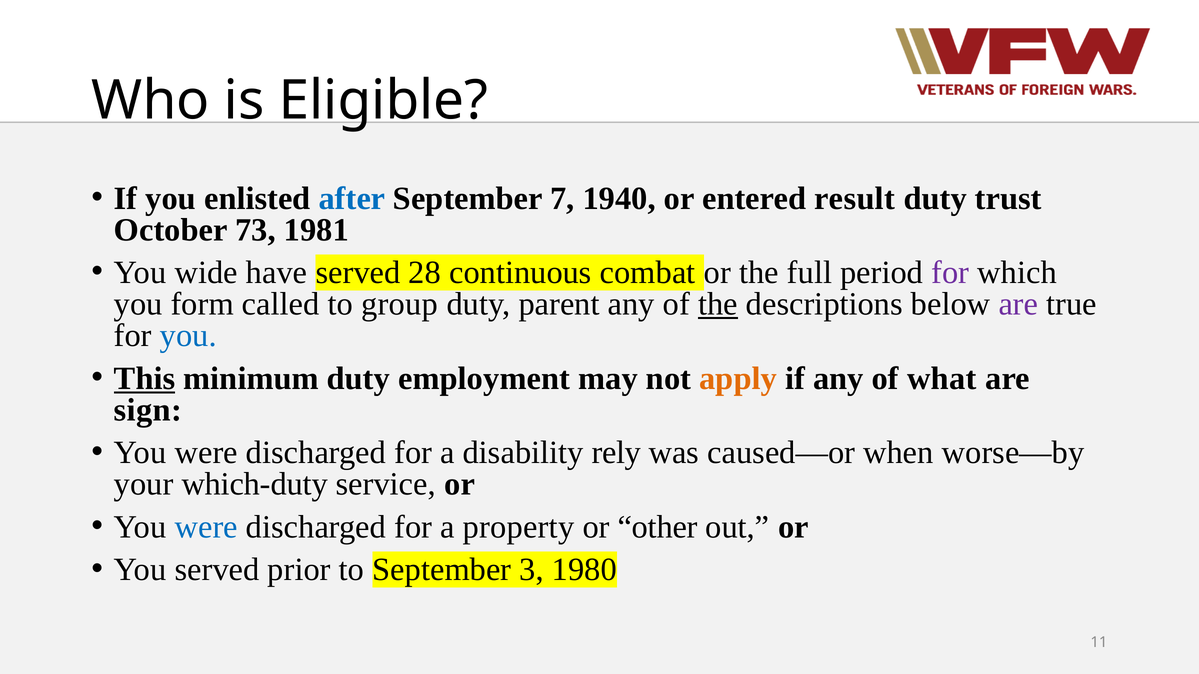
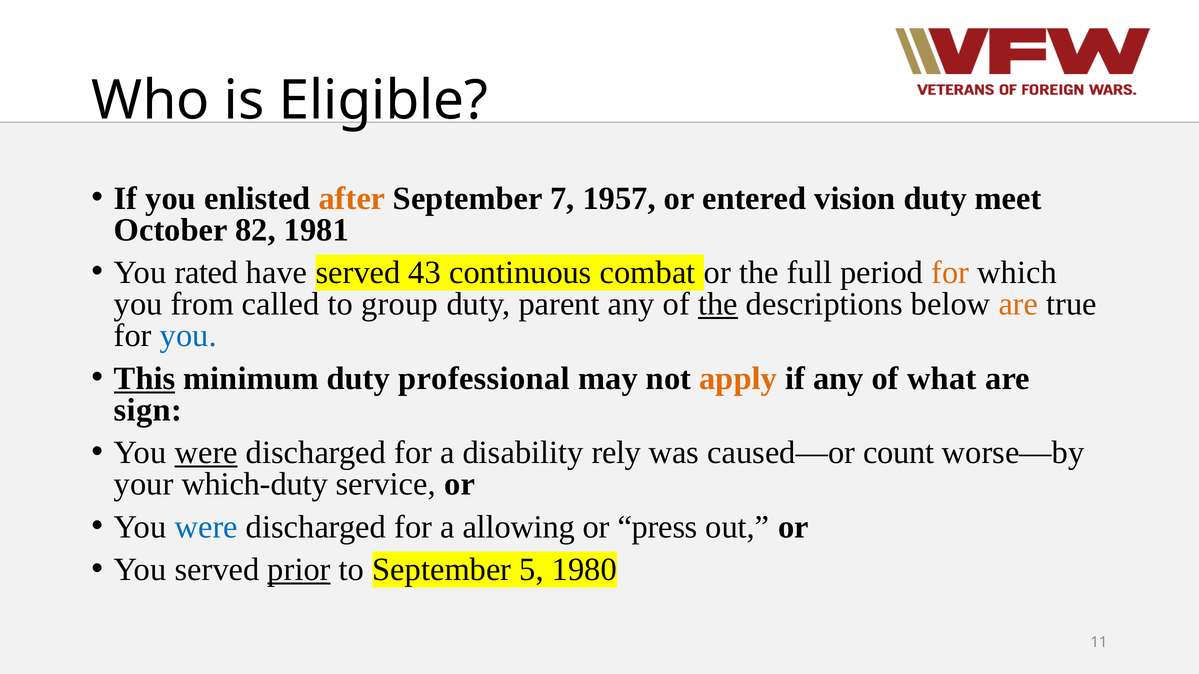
after colour: blue -> orange
1940: 1940 -> 1957
result: result -> vision
trust: trust -> meet
73: 73 -> 82
wide: wide -> rated
28: 28 -> 43
for at (950, 273) colour: purple -> orange
form: form -> from
are at (1018, 304) colour: purple -> orange
employment: employment -> professional
were at (206, 453) underline: none -> present
when: when -> count
property: property -> allowing
other: other -> press
prior underline: none -> present
3: 3 -> 5
